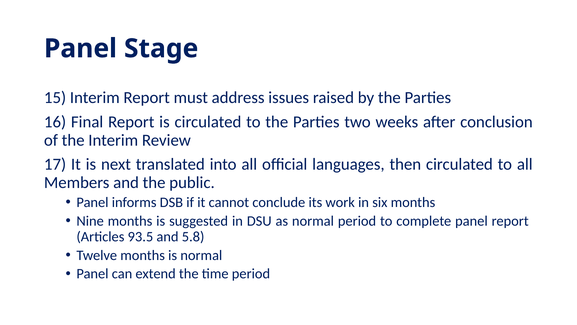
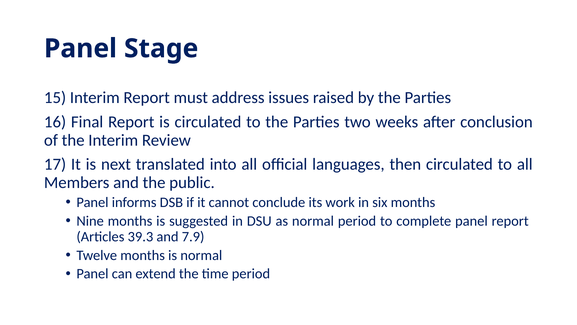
93.5: 93.5 -> 39.3
5.8: 5.8 -> 7.9
